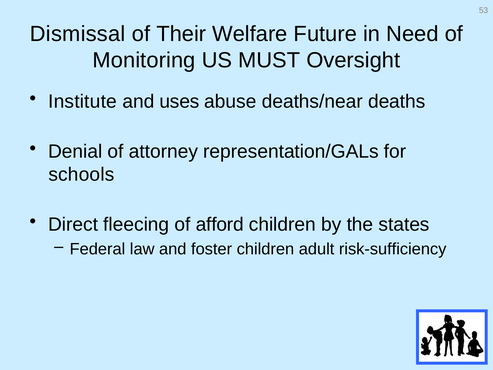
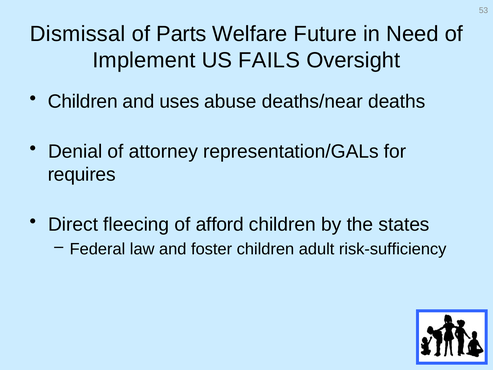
Their: Their -> Parts
Monitoring: Monitoring -> Implement
MUST: MUST -> FAILS
Institute at (83, 102): Institute -> Children
schools: schools -> requires
